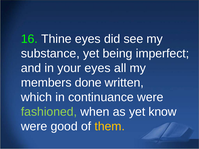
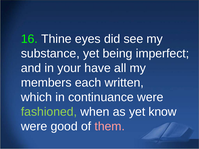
your eyes: eyes -> have
done: done -> each
them colour: yellow -> pink
